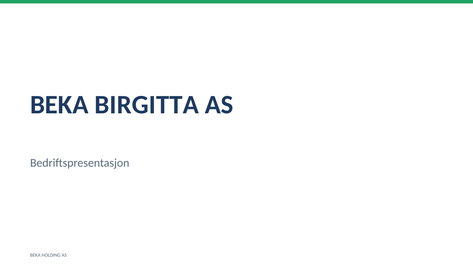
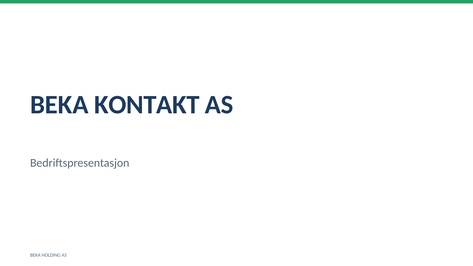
BIRGITTA: BIRGITTA -> KONTAKT
